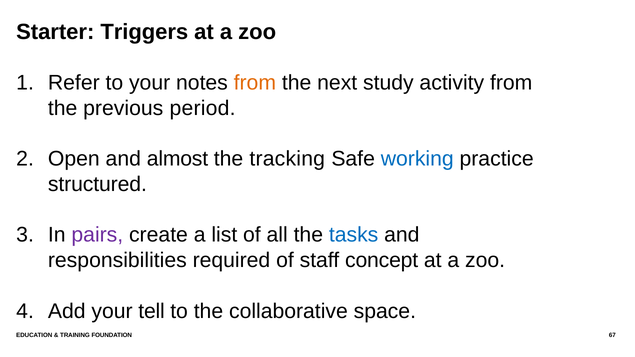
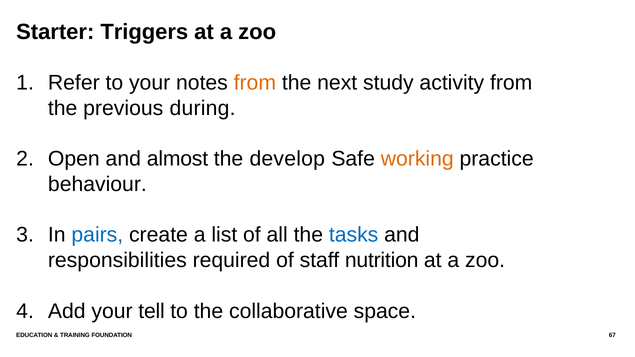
period: period -> during
tracking: tracking -> develop
working colour: blue -> orange
structured: structured -> behaviour
pairs colour: purple -> blue
concept: concept -> nutrition
